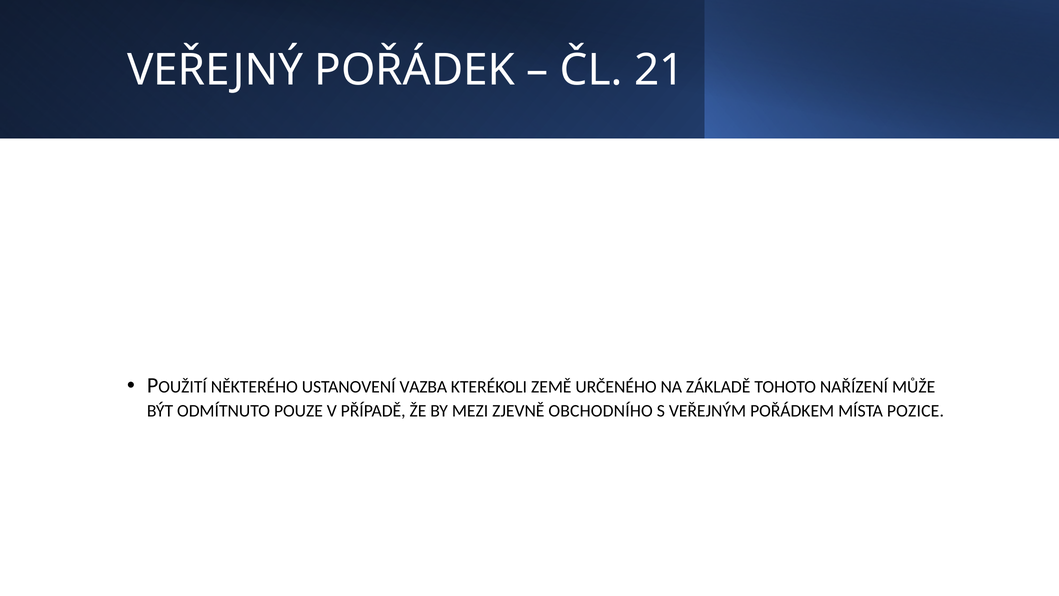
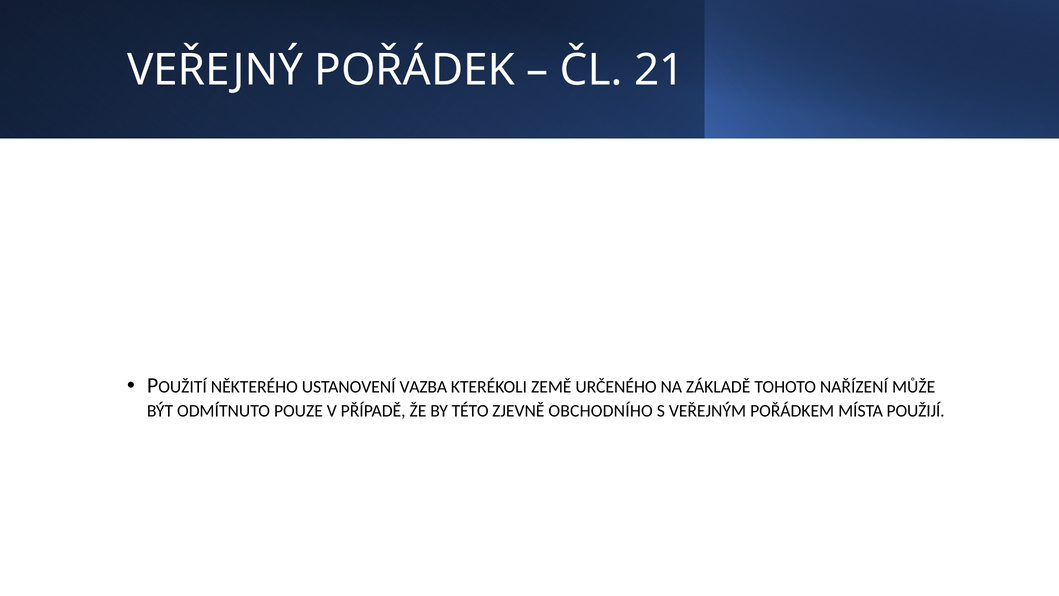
MEZI: MEZI -> TÉTO
POZICE: POZICE -> POUŽIJÍ
